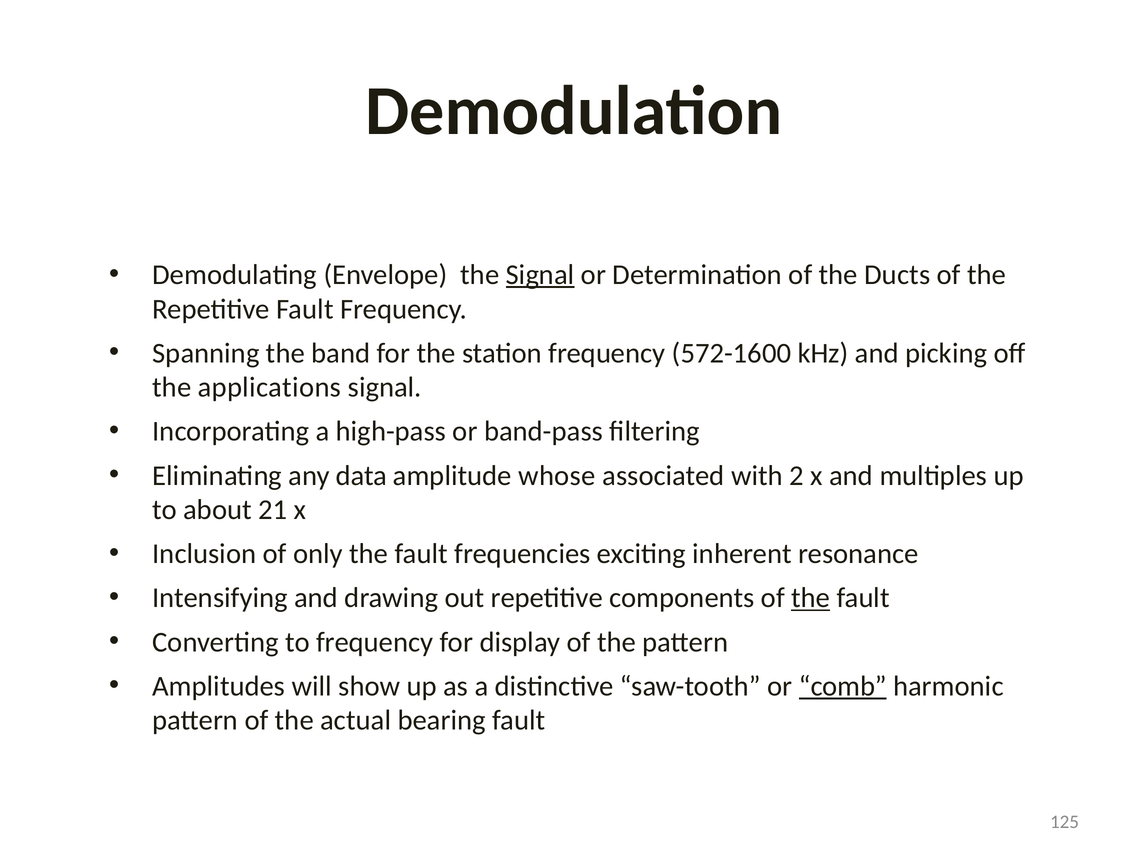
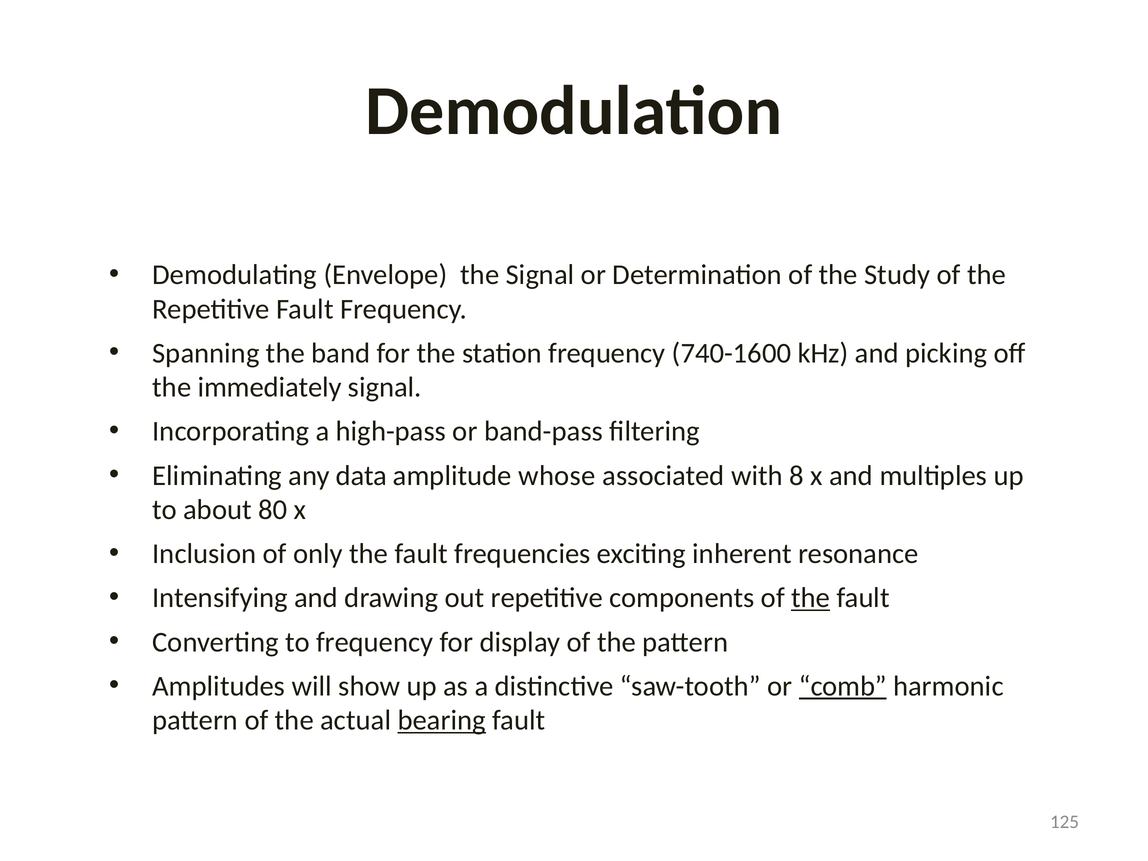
Signal at (540, 275) underline: present -> none
Ducts: Ducts -> Study
572-1600: 572-1600 -> 740-1600
applications: applications -> immediately
2: 2 -> 8
21: 21 -> 80
bearing underline: none -> present
